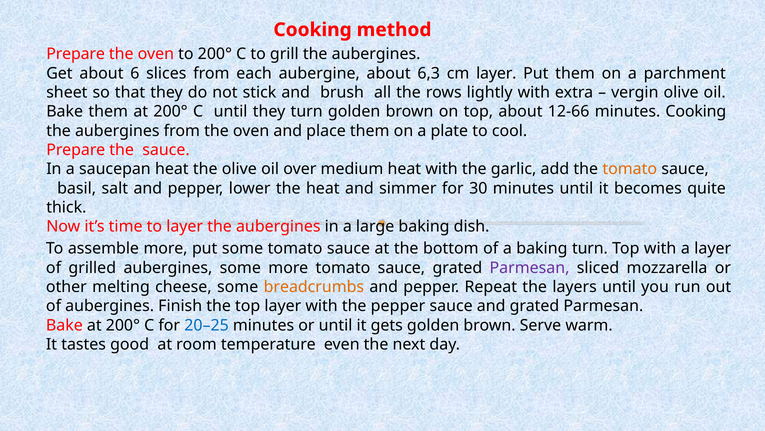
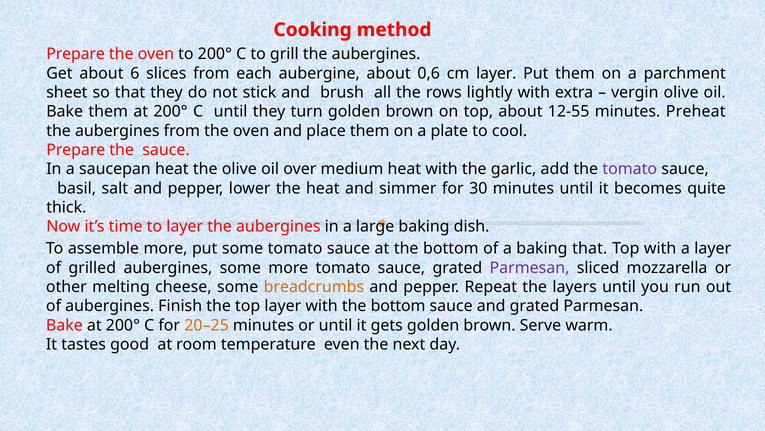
6,3: 6,3 -> 0,6
12-66: 12-66 -> 12-55
minutes Cooking: Cooking -> Preheat
tomato at (630, 169) colour: orange -> purple
baking turn: turn -> that
with the pepper: pepper -> bottom
20–25 colour: blue -> orange
